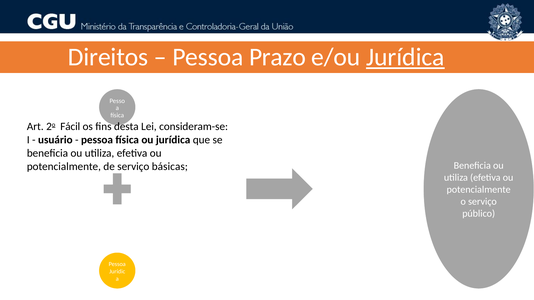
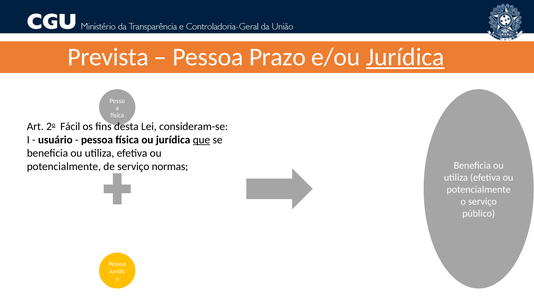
Direitos: Direitos -> Prevista
que underline: none -> present
básicas: básicas -> normas
